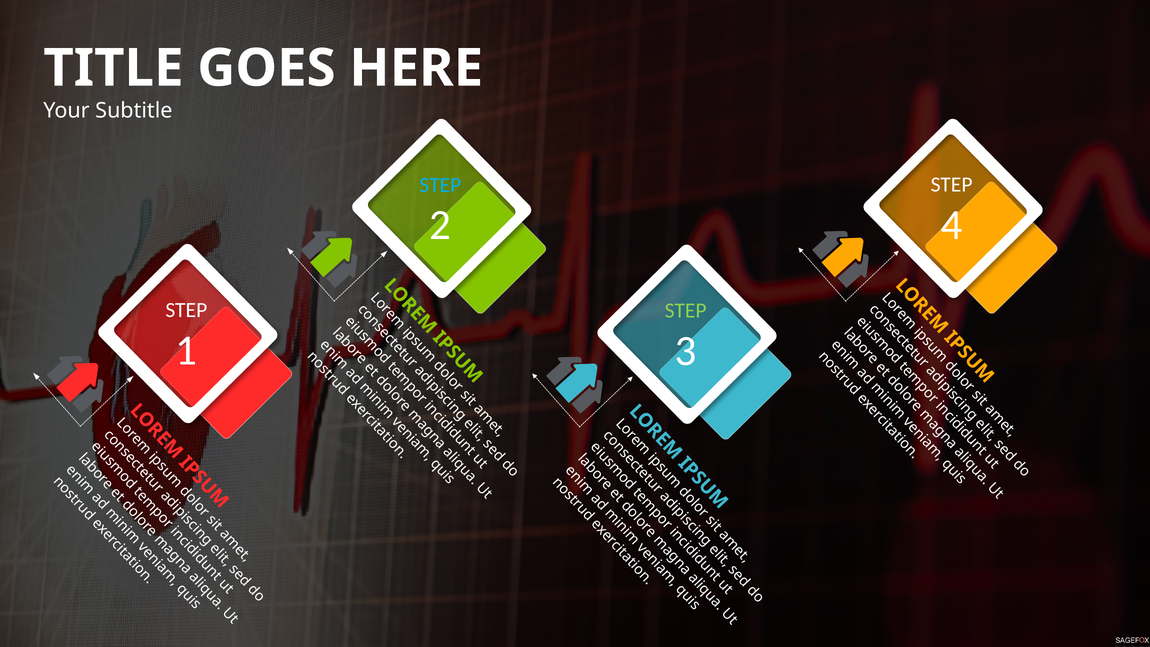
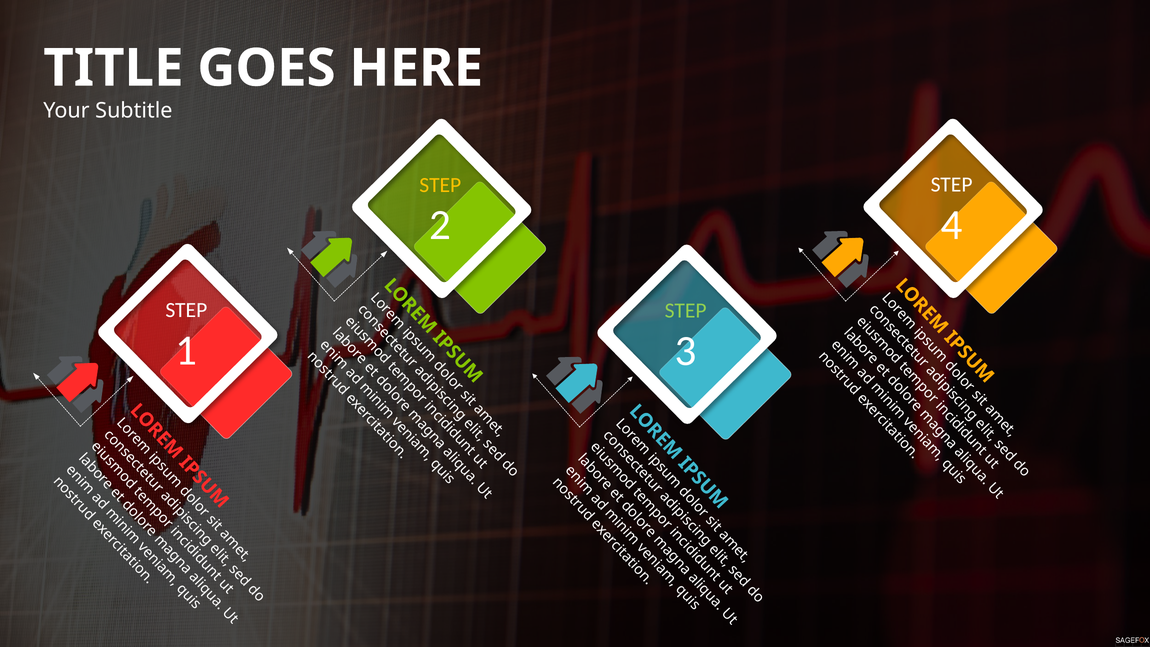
STEP at (440, 185) colour: light blue -> yellow
